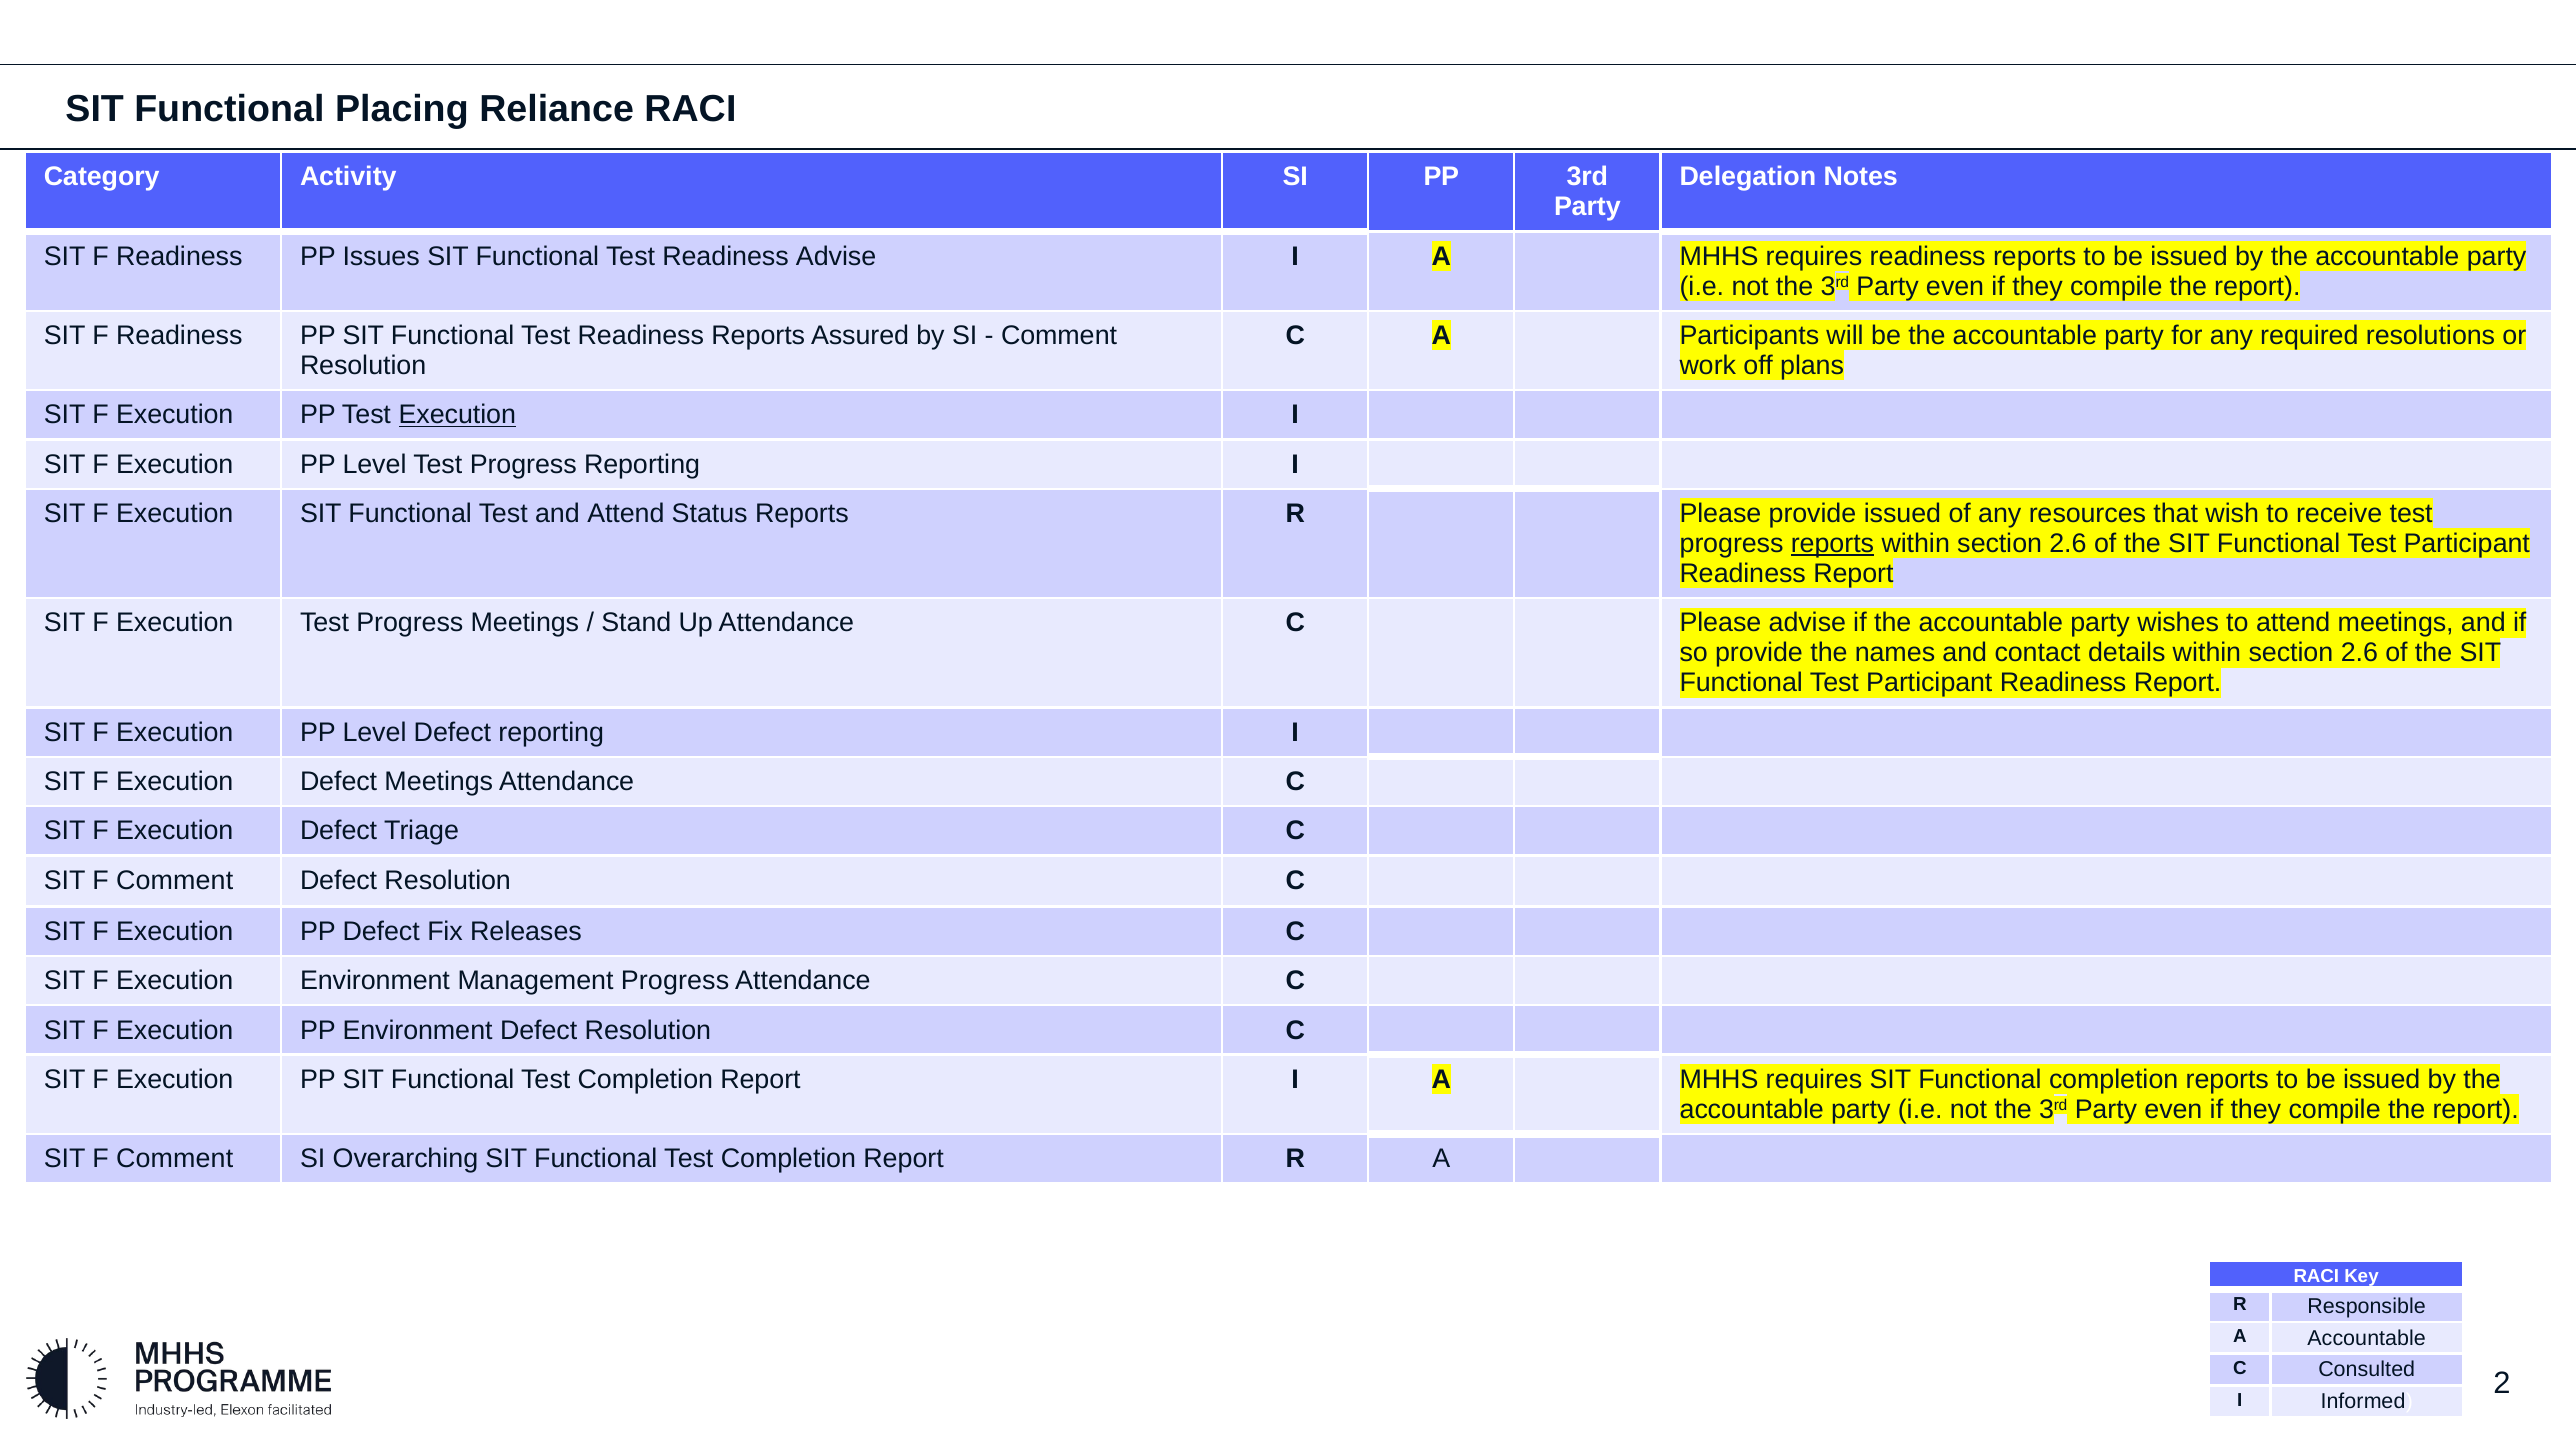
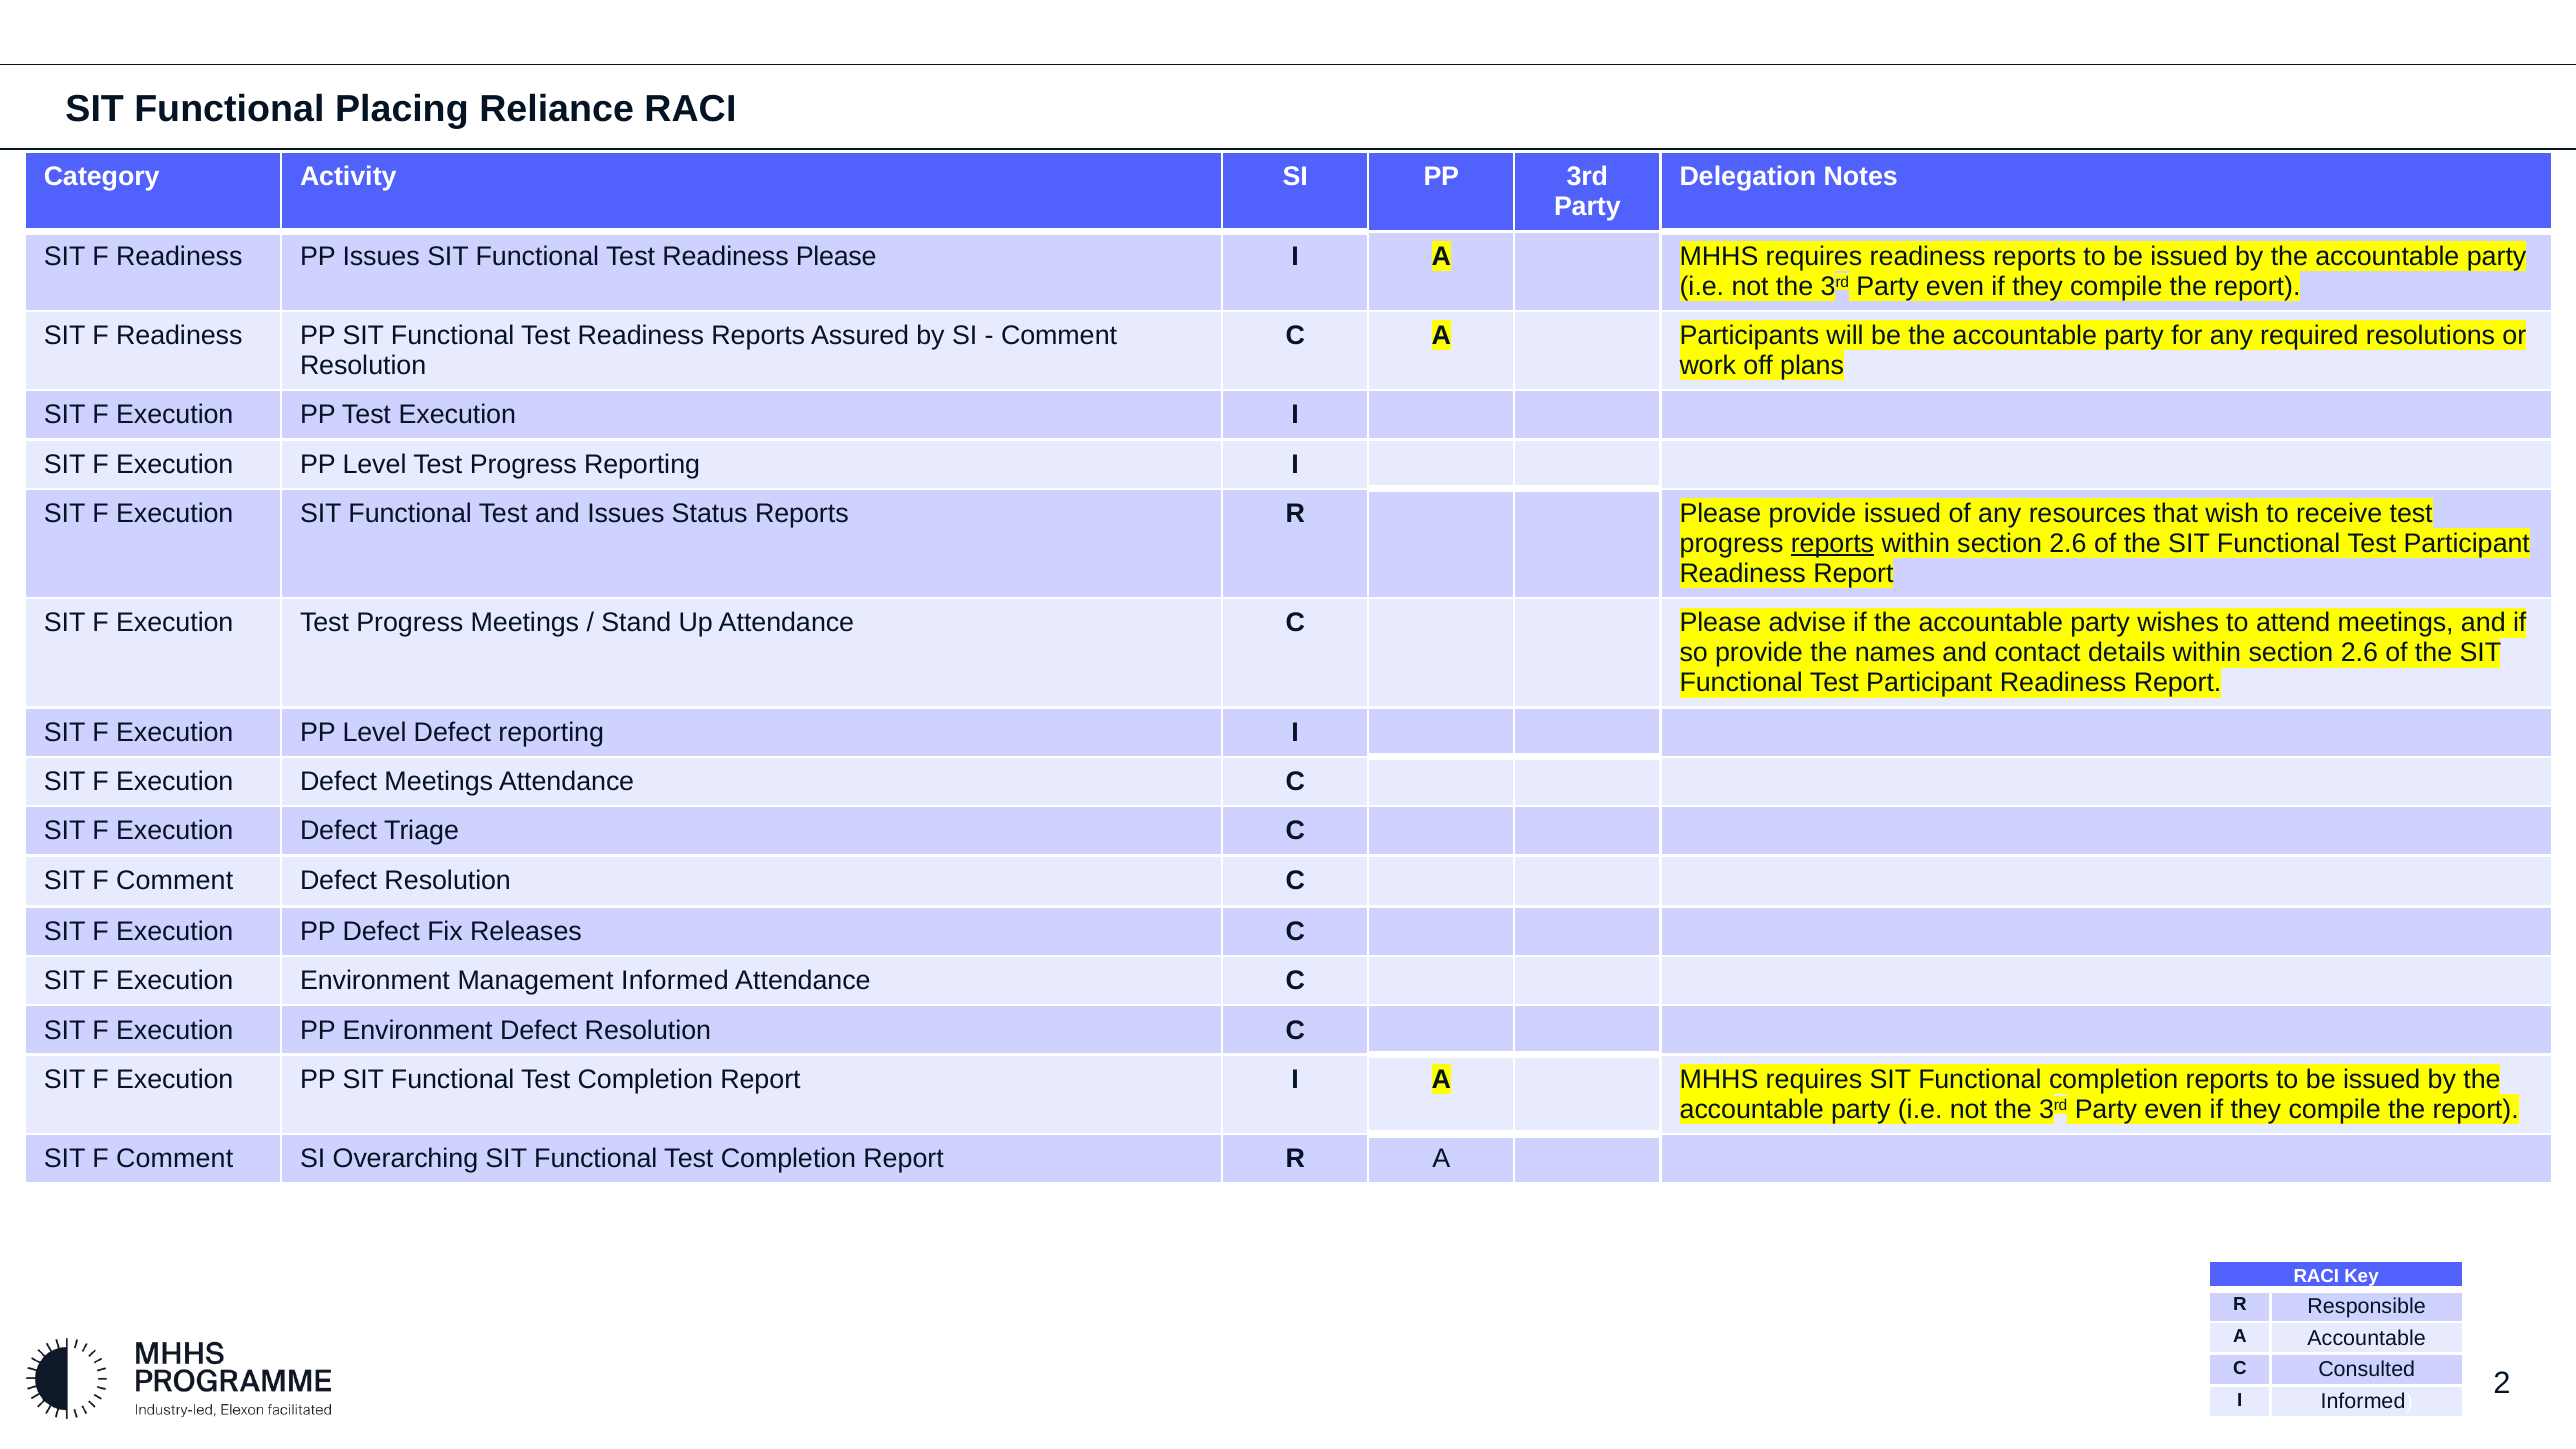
Readiness Advise: Advise -> Please
Execution at (457, 415) underline: present -> none
and Attend: Attend -> Issues
Management Progress: Progress -> Informed
